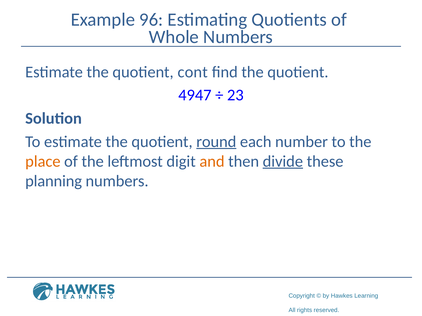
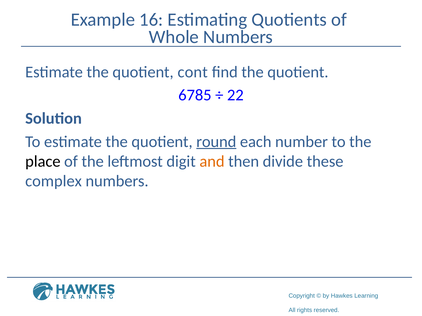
96: 96 -> 16
4947: 4947 -> 6785
23: 23 -> 22
place colour: orange -> black
divide underline: present -> none
planning: planning -> complex
